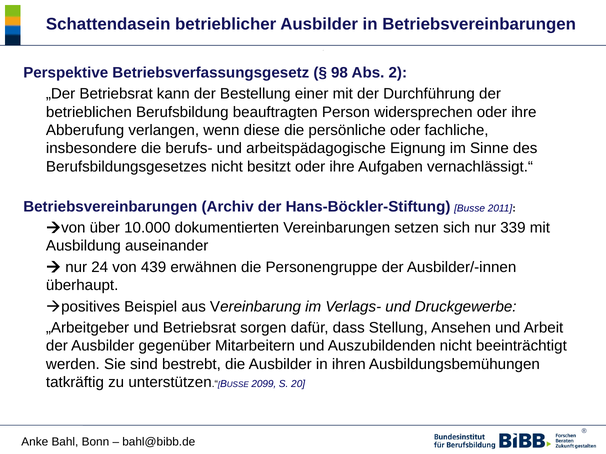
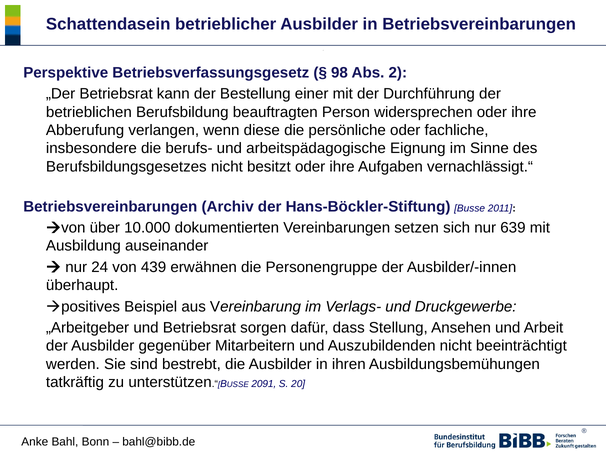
339: 339 -> 639
2099: 2099 -> 2091
